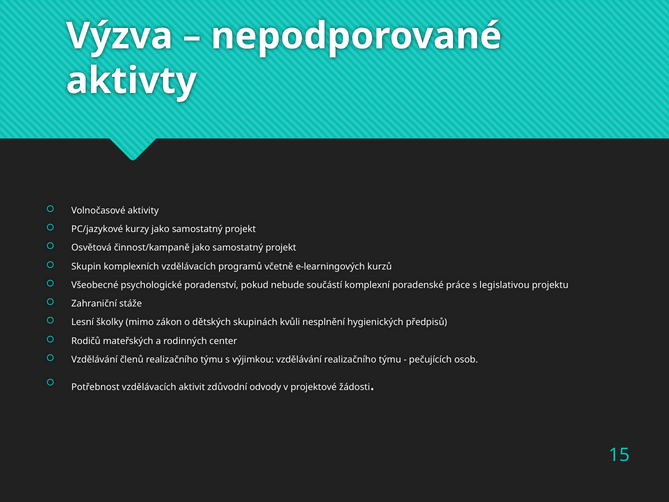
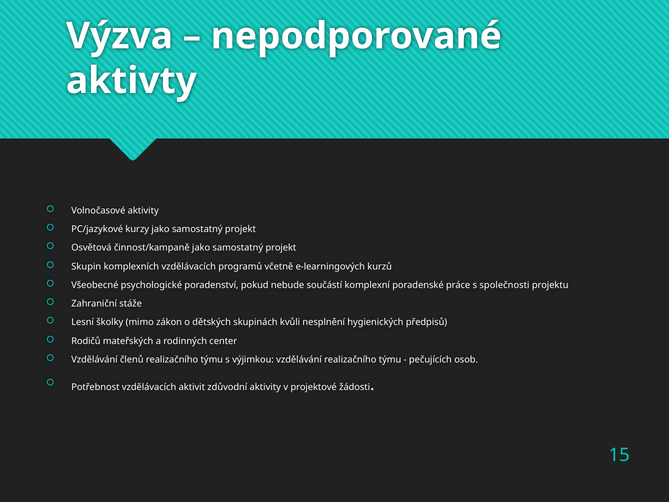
legislativou: legislativou -> společnosti
zdůvodní odvody: odvody -> aktivity
